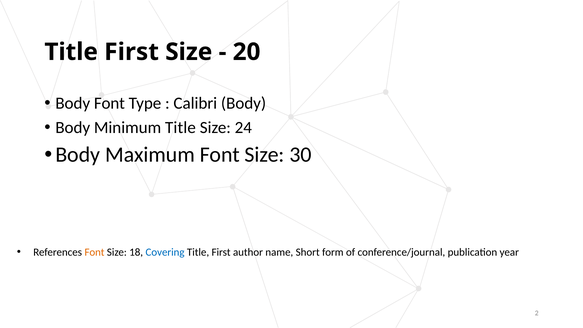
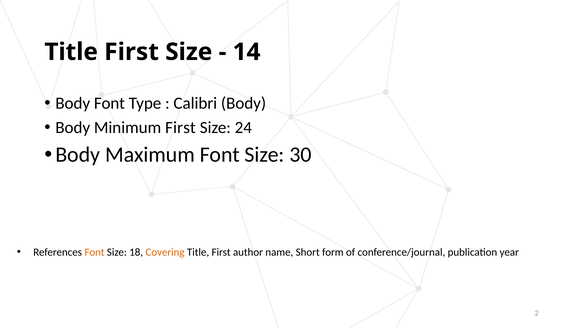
20: 20 -> 14
Minimum Title: Title -> First
Covering colour: blue -> orange
